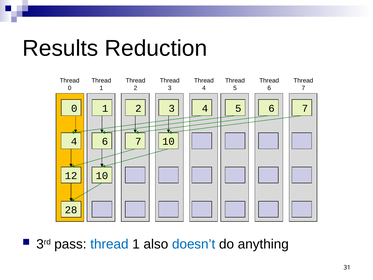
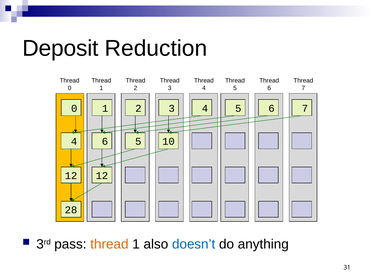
Results: Results -> Deposit
7 at (138, 141): 7 -> 5
12 10: 10 -> 12
thread at (109, 244) colour: blue -> orange
